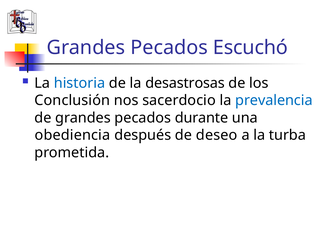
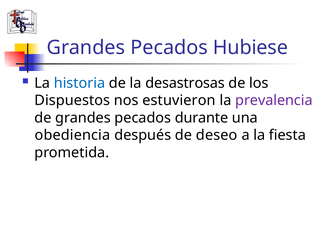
Escuchó: Escuchó -> Hubiese
Conclusión: Conclusión -> Dispuestos
sacerdocio: sacerdocio -> estuvieron
prevalencia colour: blue -> purple
turba: turba -> fiesta
